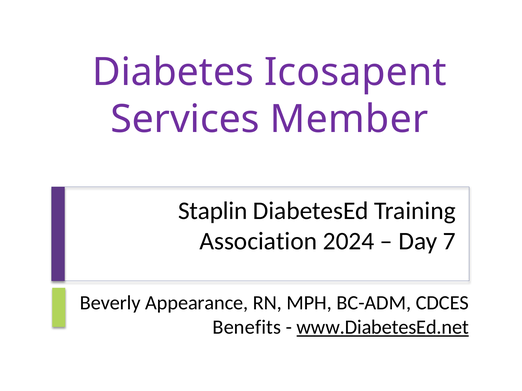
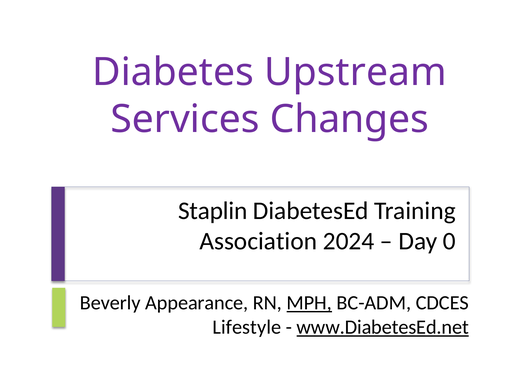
Icosapent: Icosapent -> Upstream
Member: Member -> Changes
7: 7 -> 0
MPH underline: none -> present
Benefits: Benefits -> Lifestyle
